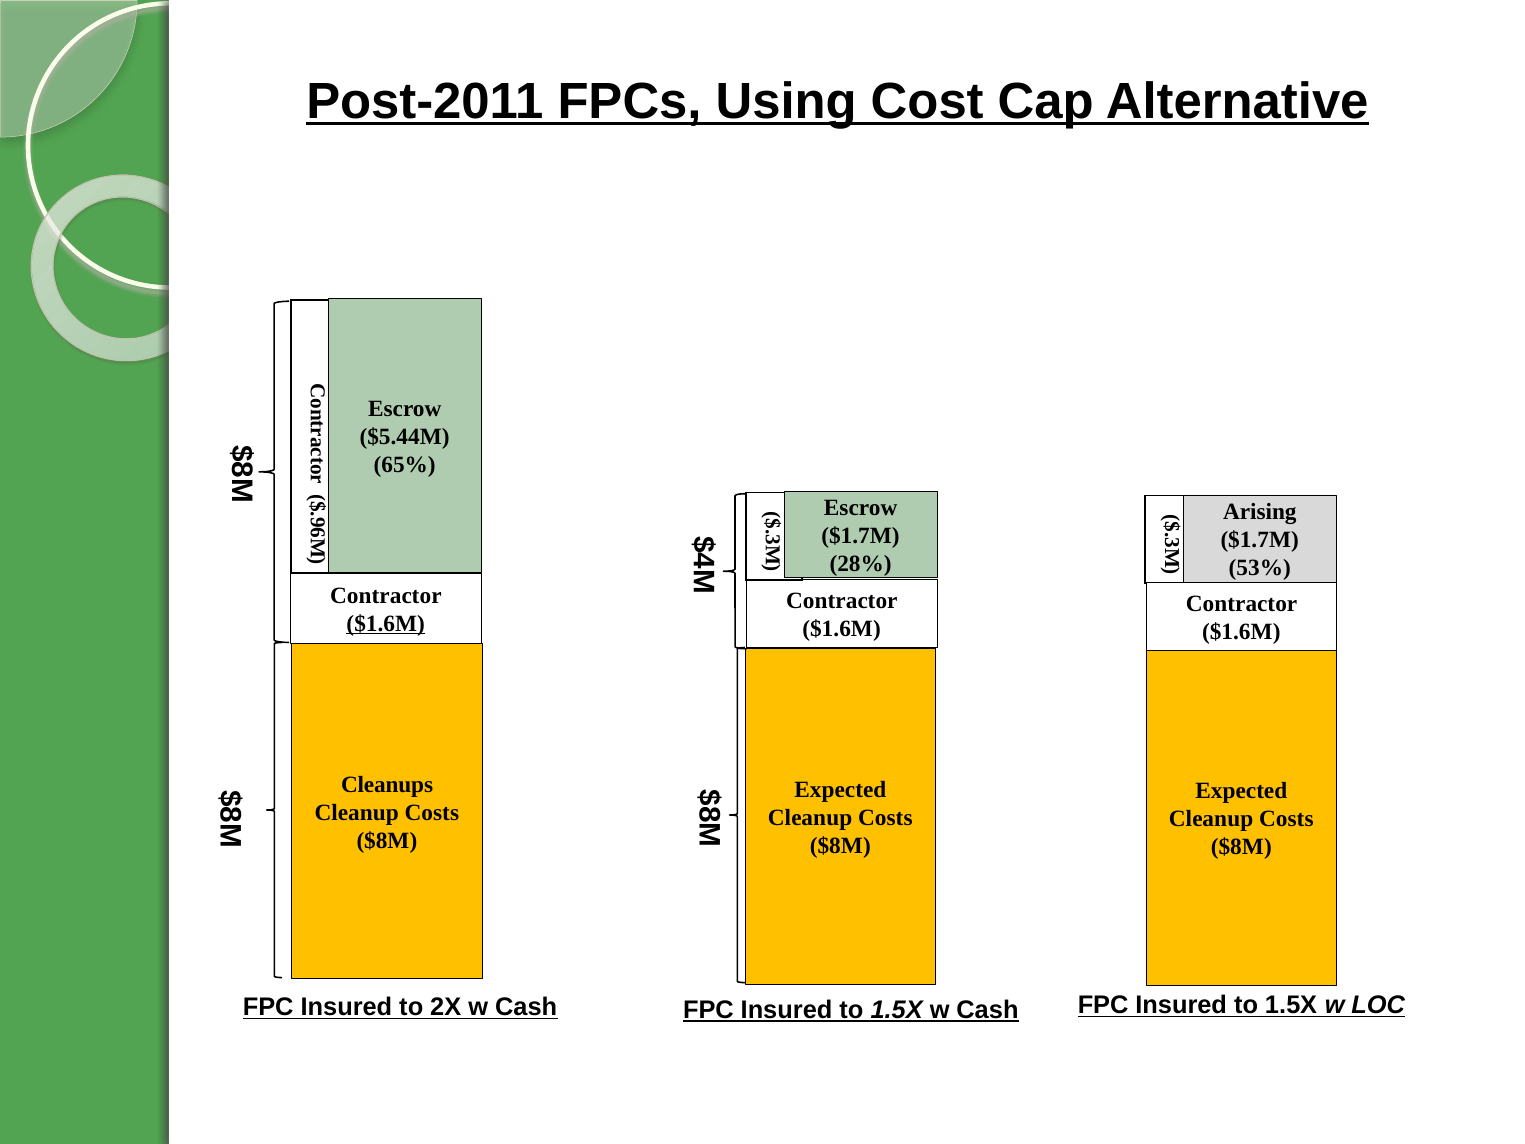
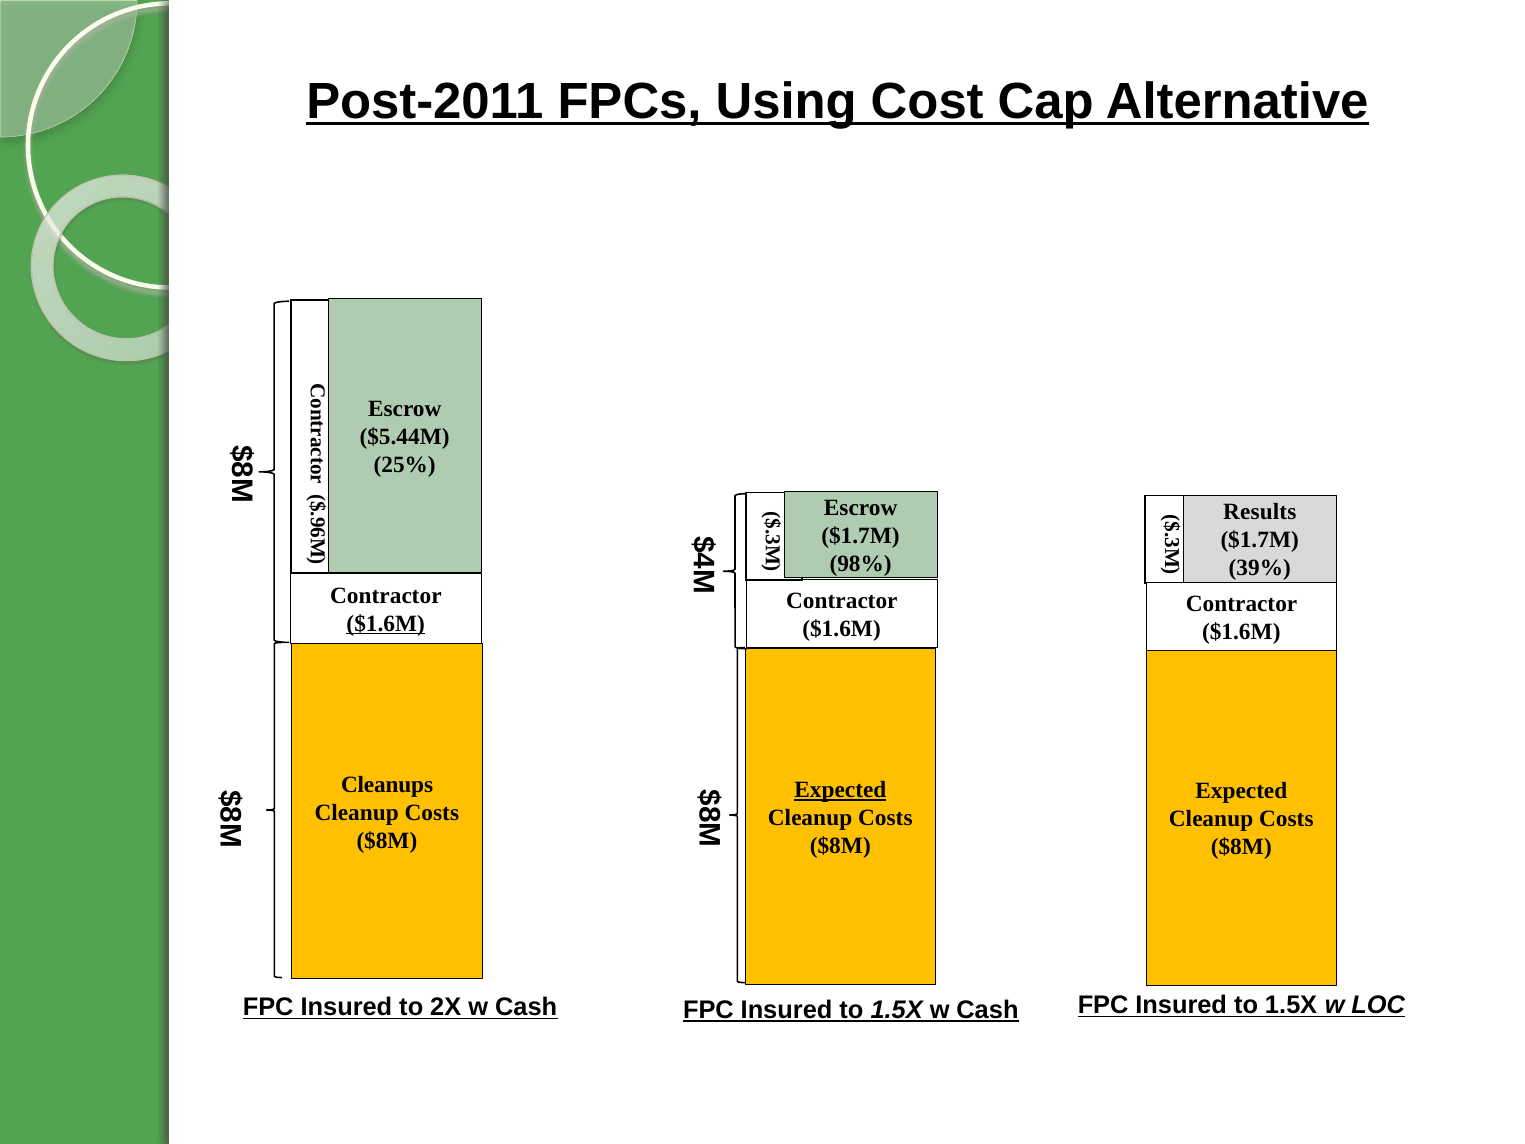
65%: 65% -> 25%
Arising: Arising -> Results
28%: 28% -> 98%
53%: 53% -> 39%
Expected at (840, 790) underline: none -> present
